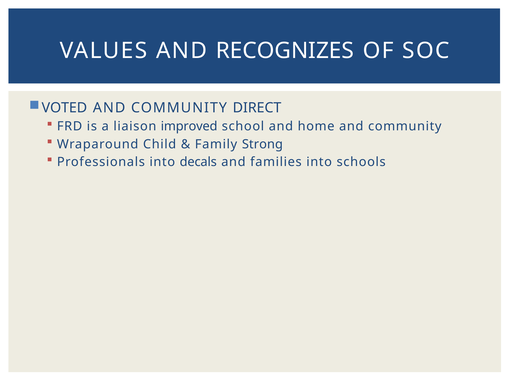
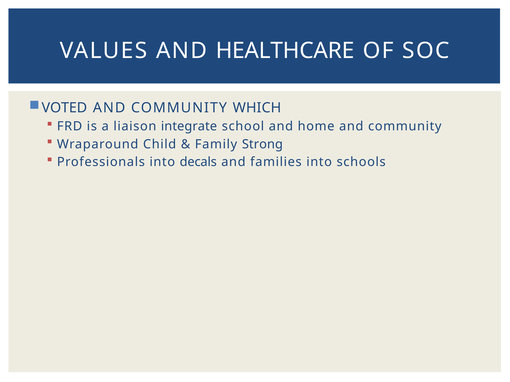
RECOGNIZES: RECOGNIZES -> HEALTHCARE
DIRECT: DIRECT -> WHICH
improved: improved -> integrate
